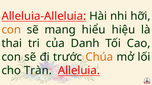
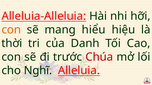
thai: thai -> thời
Chúa colour: orange -> red
Tràn: Tràn -> Nghĩ
